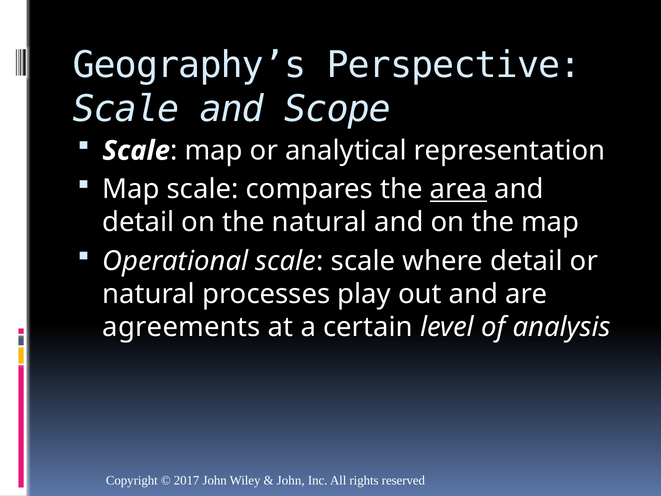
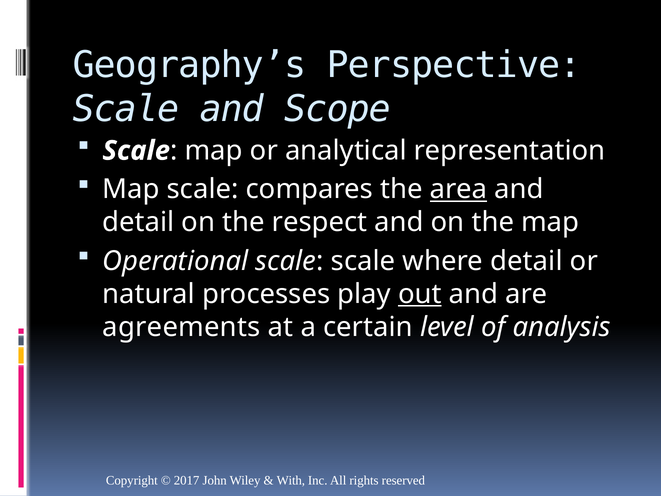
the natural: natural -> respect
out underline: none -> present
John at (291, 480): John -> With
